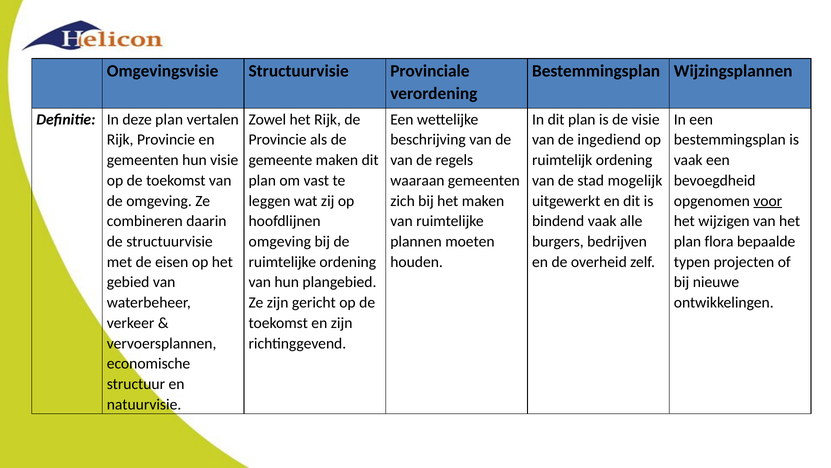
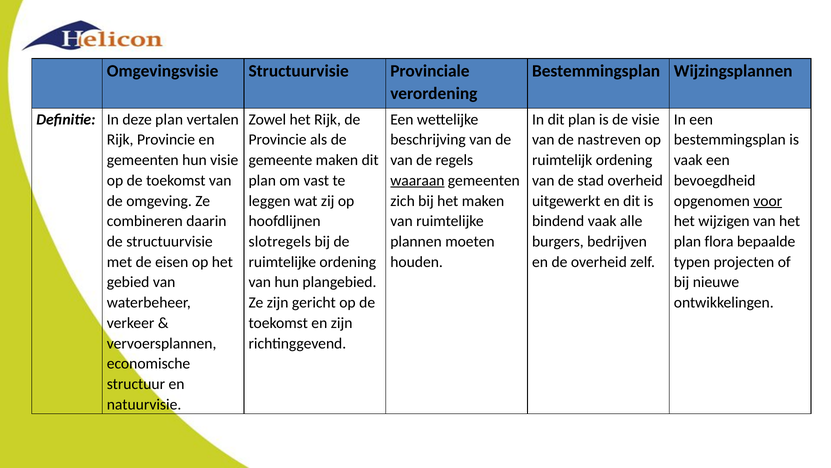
ingediend: ingediend -> nastreven
waaraan underline: none -> present
stad mogelijk: mogelijk -> overheid
omgeving at (280, 241): omgeving -> slotregels
